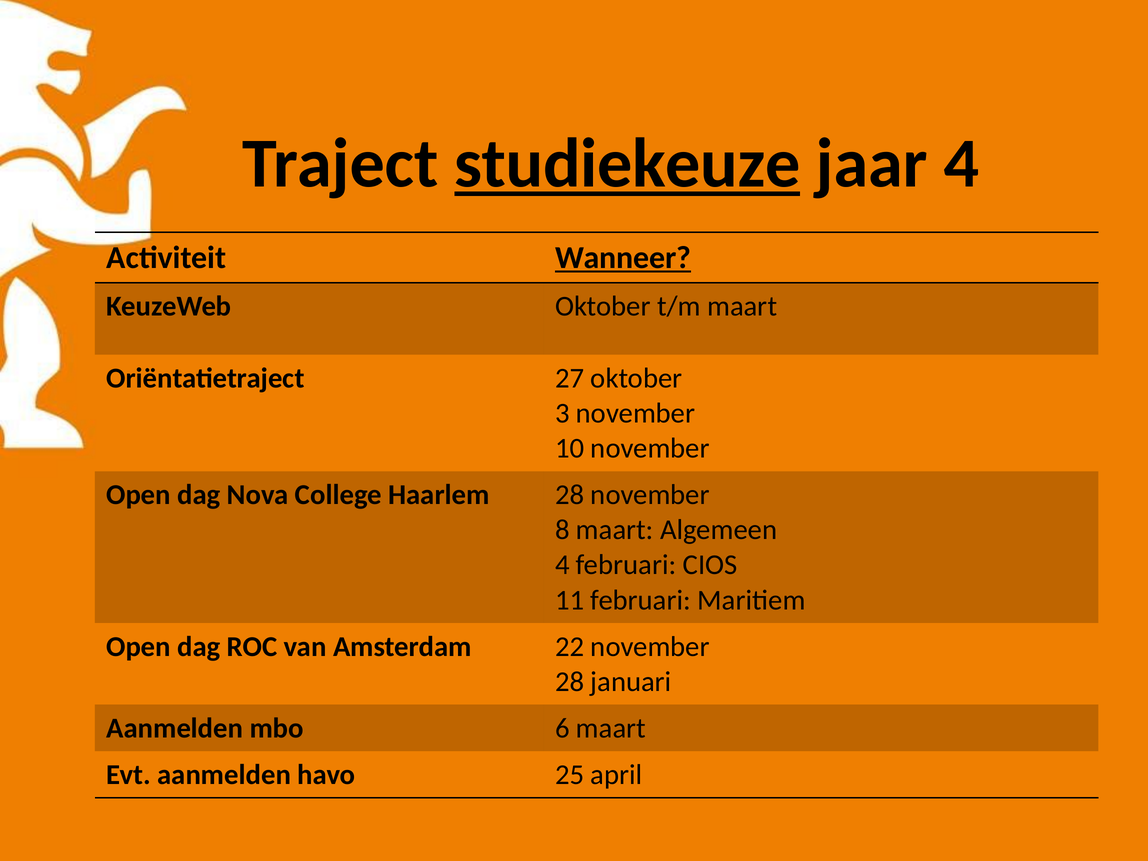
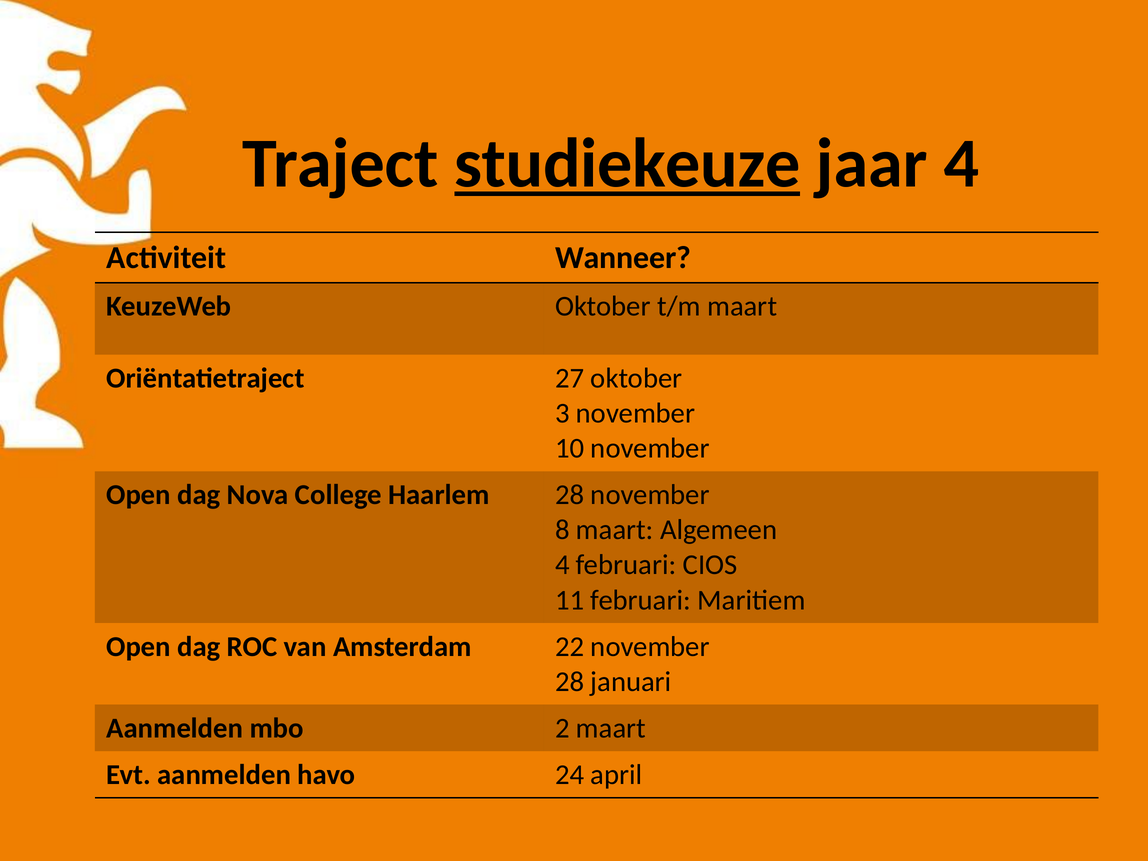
Wanneer underline: present -> none
6: 6 -> 2
25: 25 -> 24
